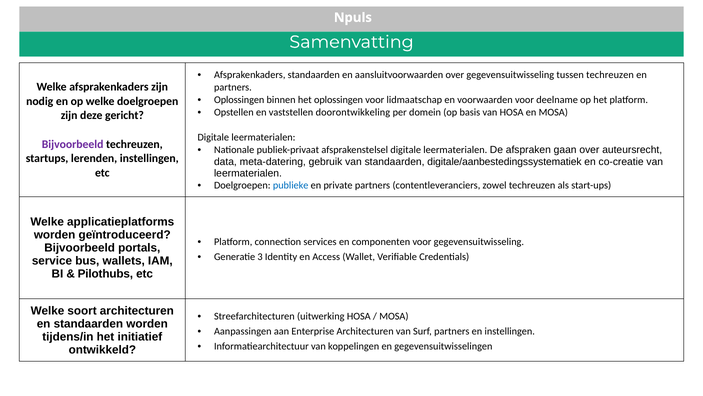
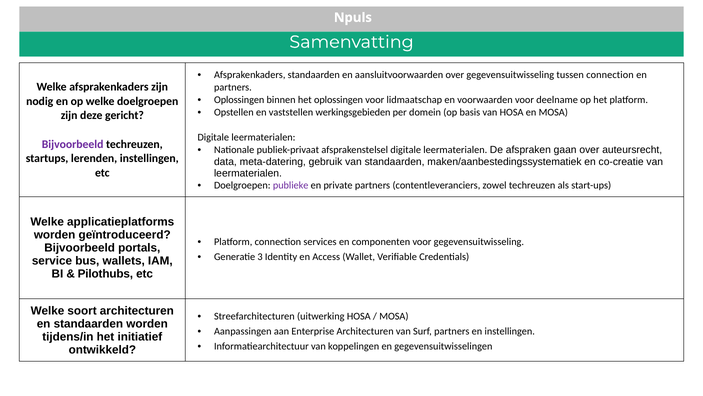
tussen techreuzen: techreuzen -> connection
doorontwikkeling: doorontwikkeling -> werkingsgebieden
digitale/aanbestedingssystematiek: digitale/aanbestedingssystematiek -> maken/aanbestedingssystematiek
publieke colour: blue -> purple
